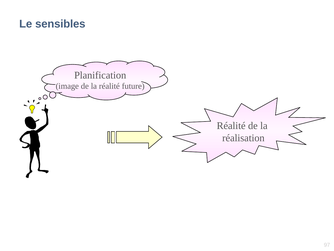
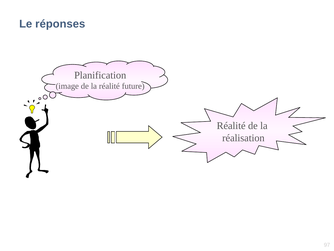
sensibles: sensibles -> réponses
